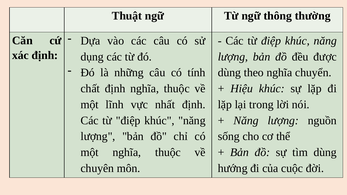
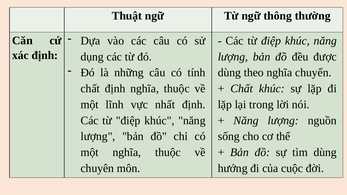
Hiệu at (242, 89): Hiệu -> Chất
